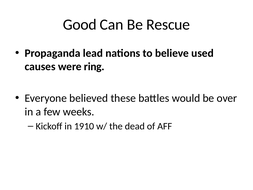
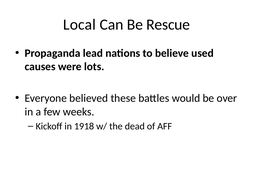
Good: Good -> Local
ring: ring -> lots
1910: 1910 -> 1918
